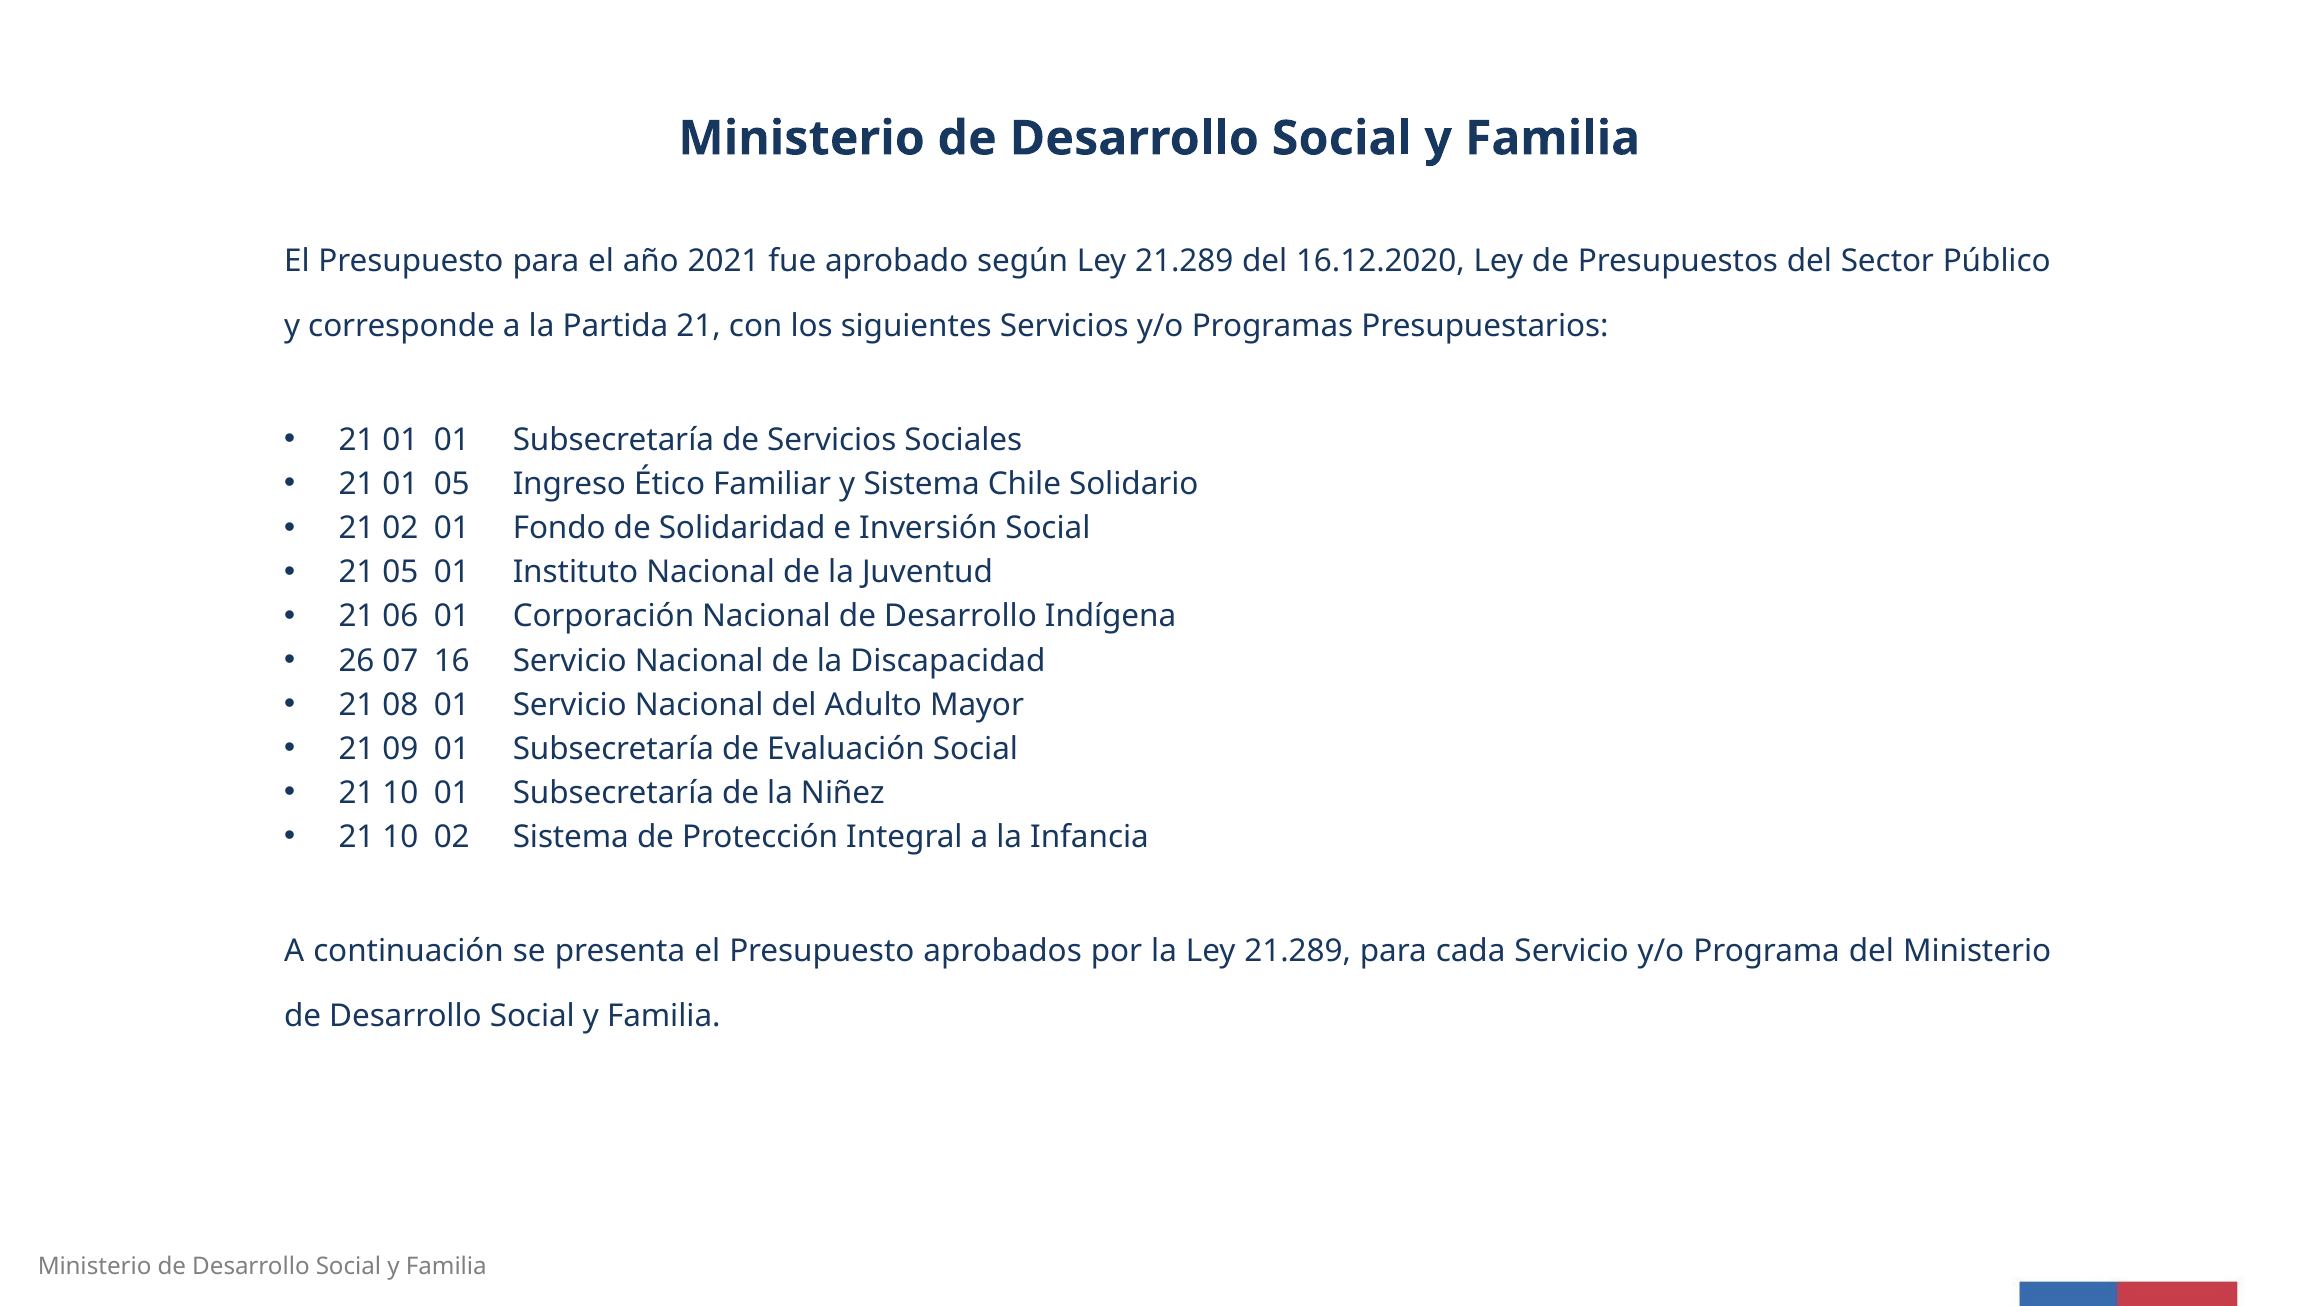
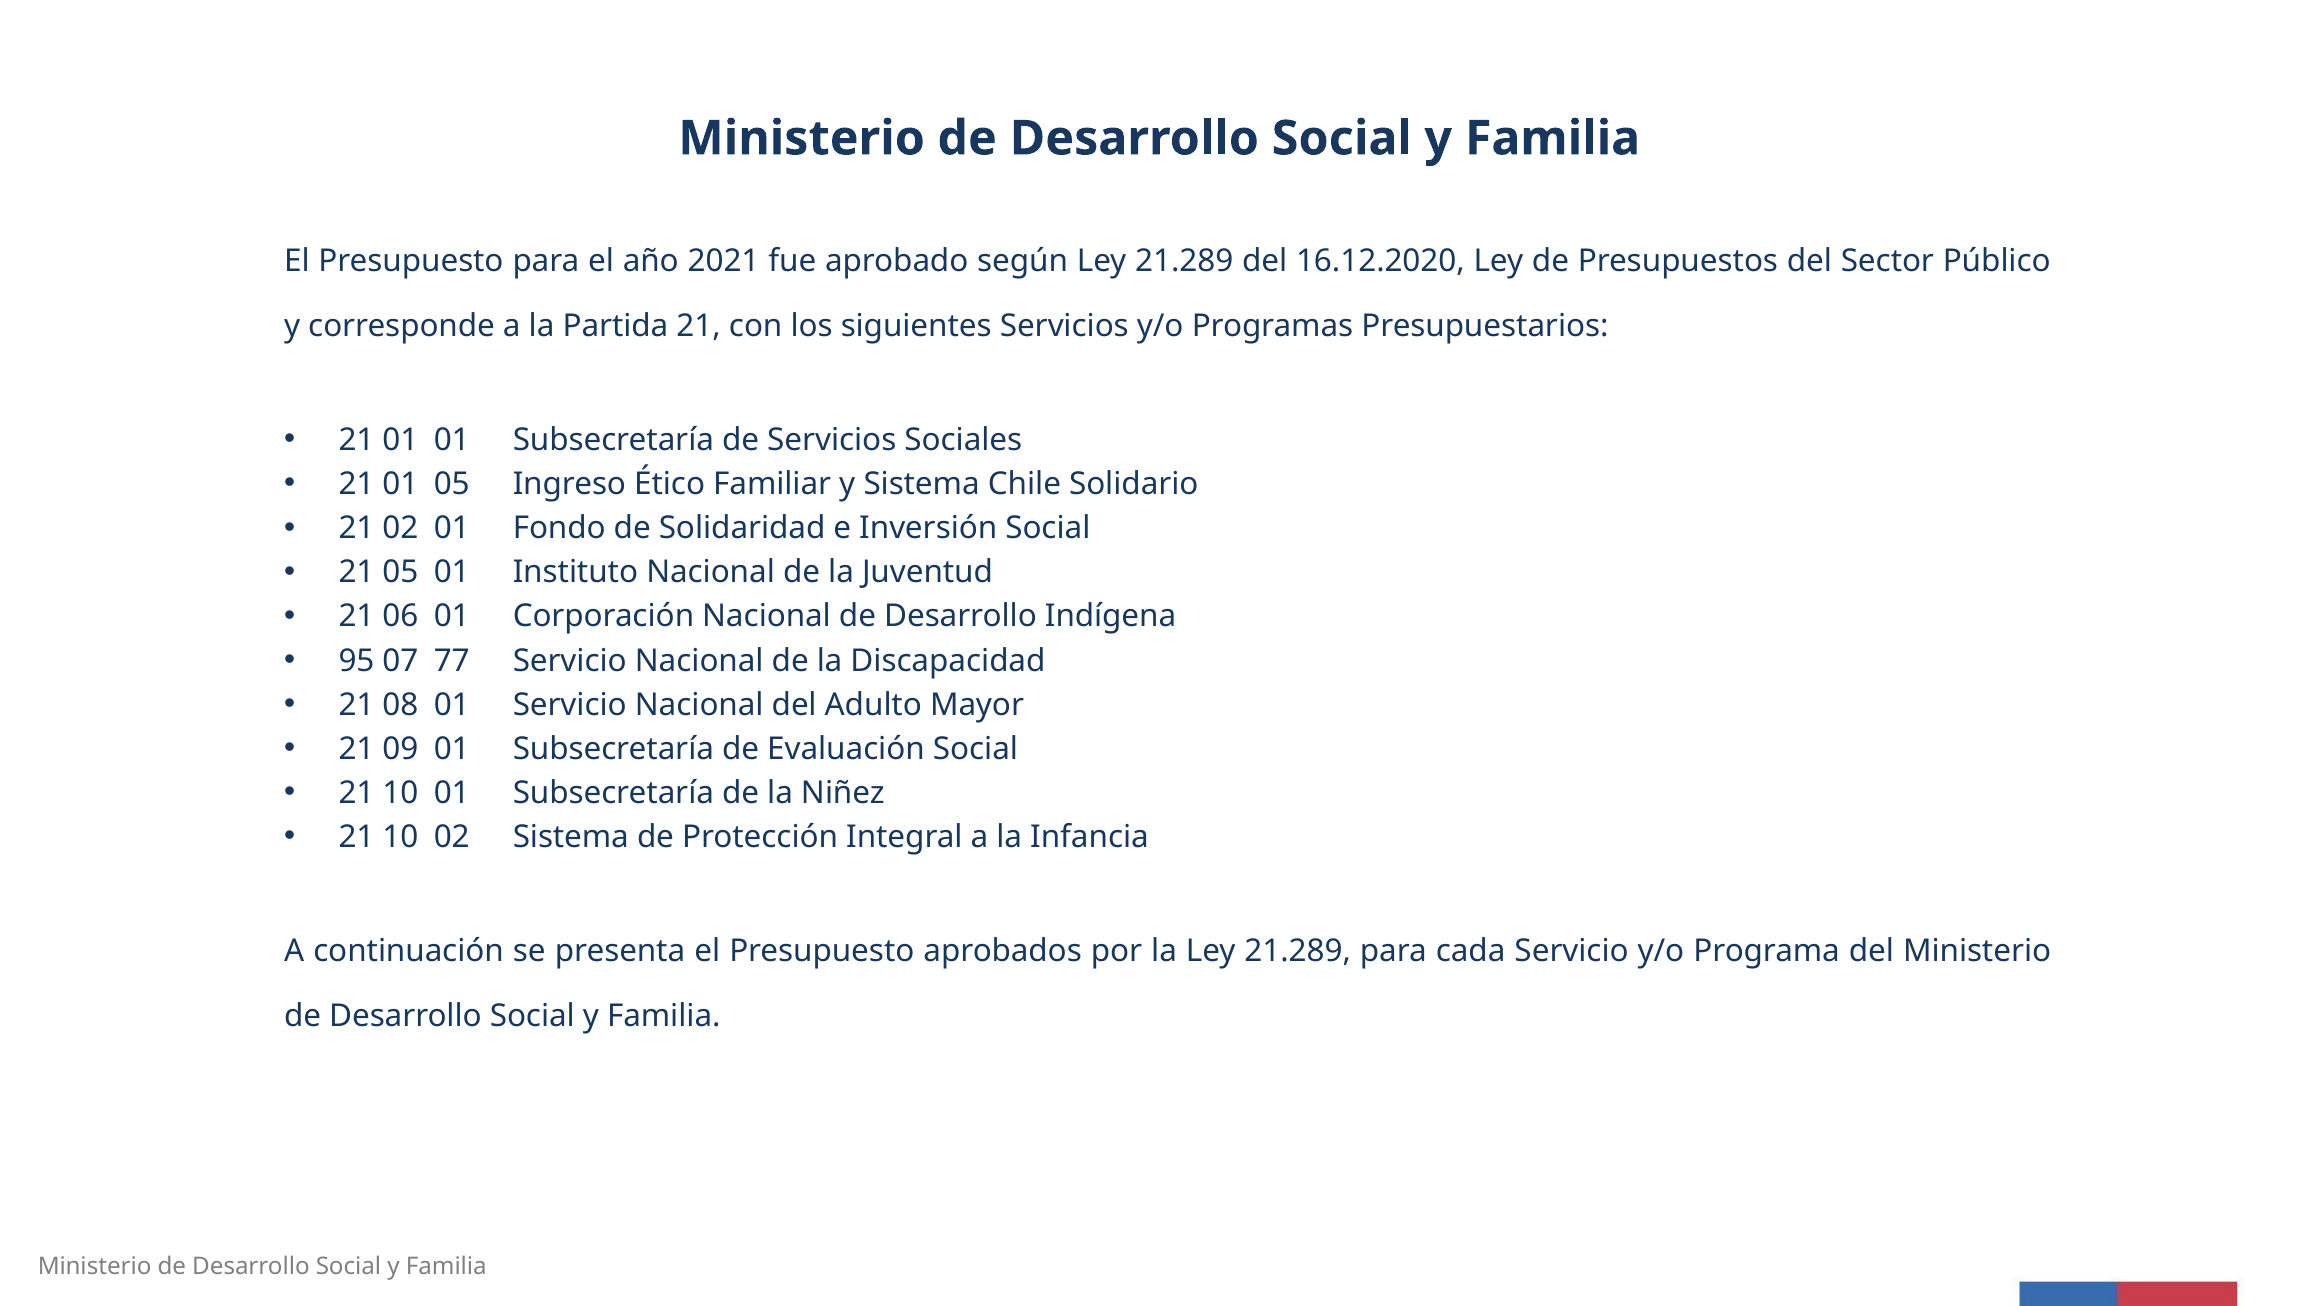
26: 26 -> 95
16: 16 -> 77
